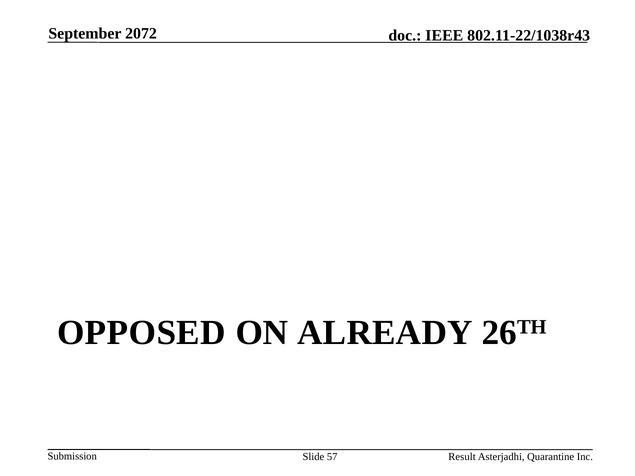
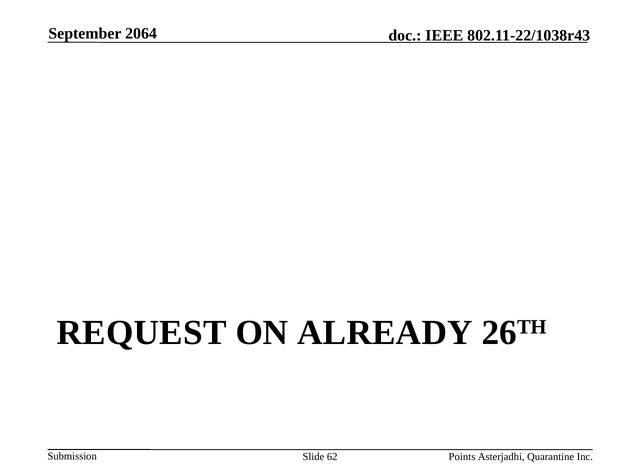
2072: 2072 -> 2064
OPPOSED: OPPOSED -> REQUEST
57: 57 -> 62
Result: Result -> Points
